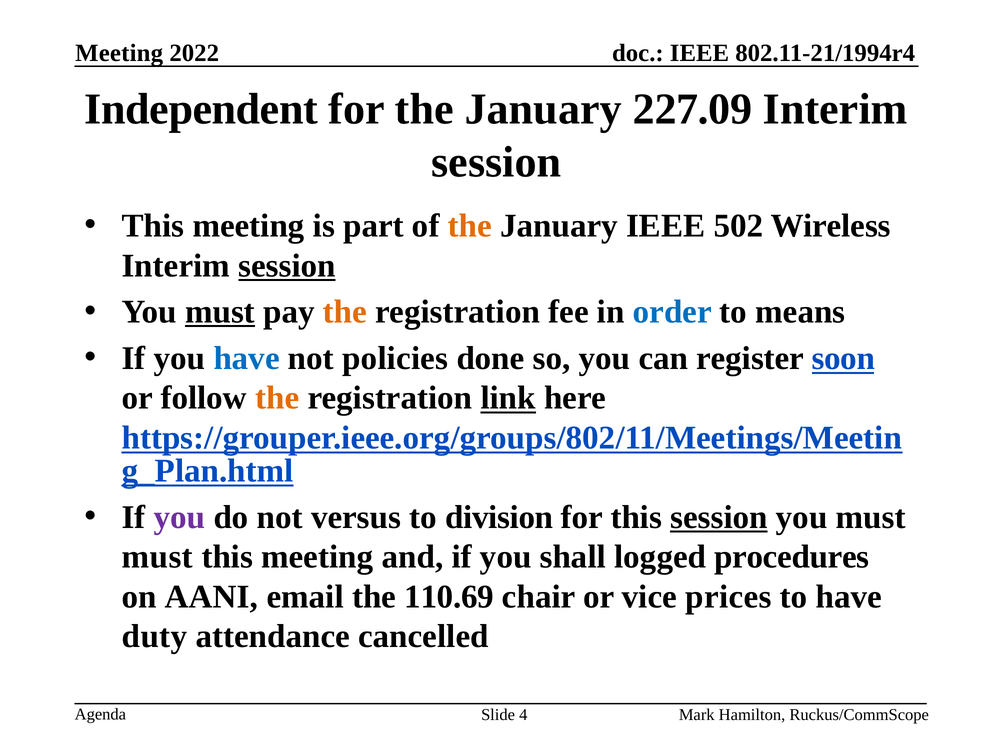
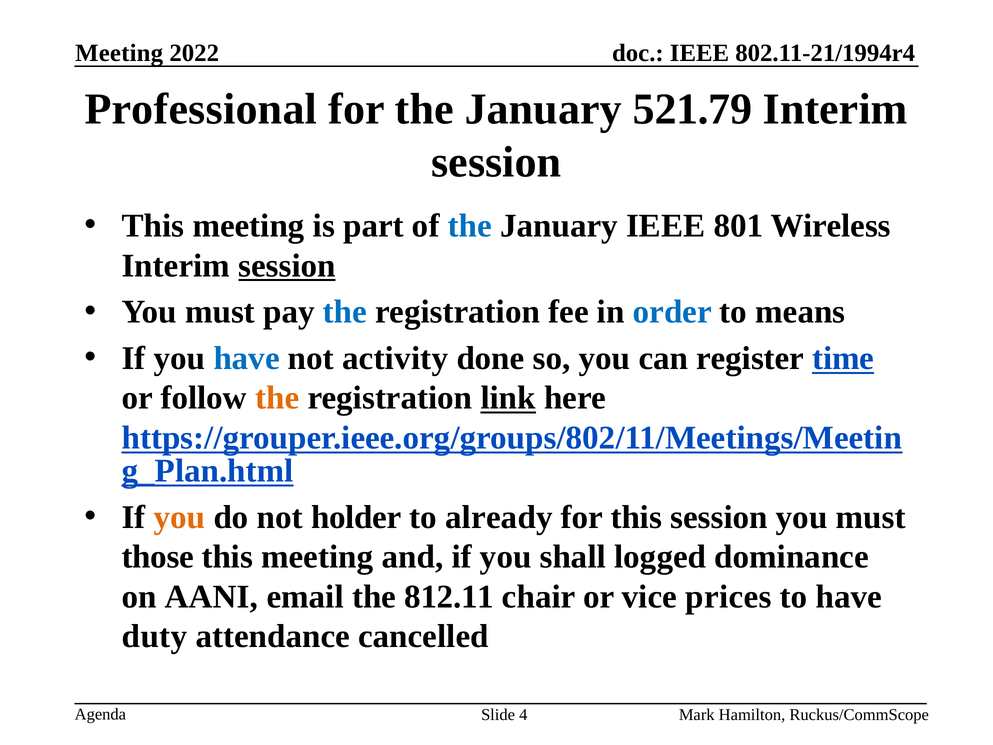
Independent: Independent -> Professional
227.09: 227.09 -> 521.79
the at (470, 226) colour: orange -> blue
502: 502 -> 801
must at (220, 312) underline: present -> none
the at (345, 312) colour: orange -> blue
policies: policies -> activity
soon: soon -> time
you at (180, 517) colour: purple -> orange
versus: versus -> holder
division: division -> already
session at (719, 517) underline: present -> none
must at (157, 557): must -> those
procedures: procedures -> dominance
110.69: 110.69 -> 812.11
